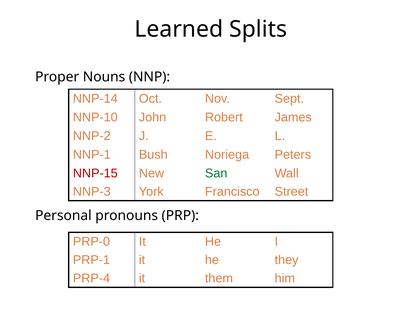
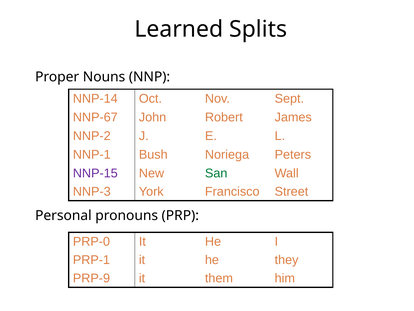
NNP-10: NNP-10 -> NNP-67
NNP-15 colour: red -> purple
PRP-4: PRP-4 -> PRP-9
